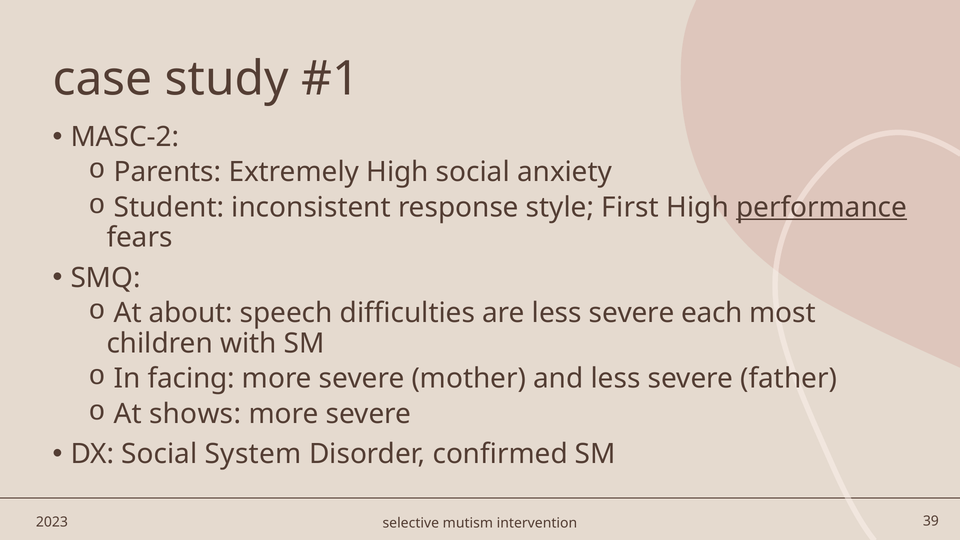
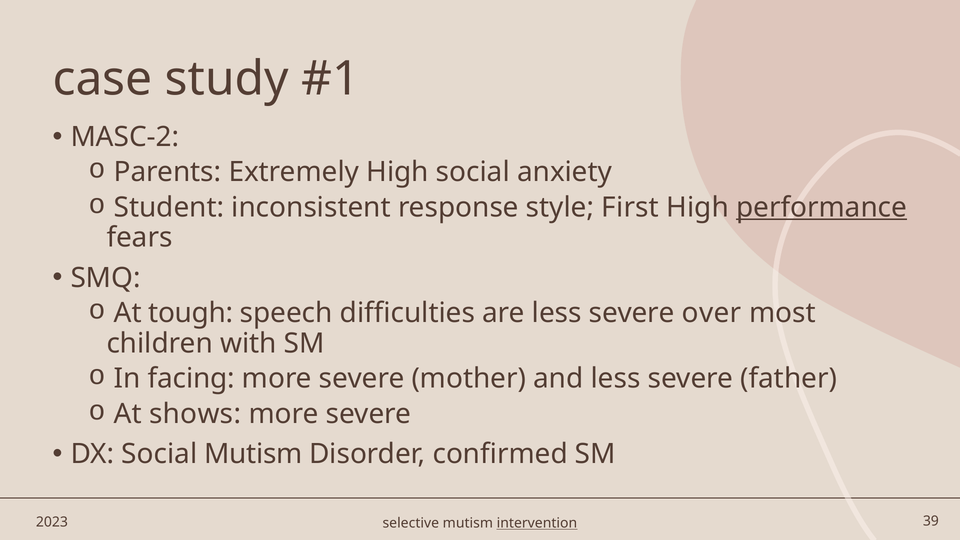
about: about -> tough
each: each -> over
Social System: System -> Mutism
intervention underline: none -> present
